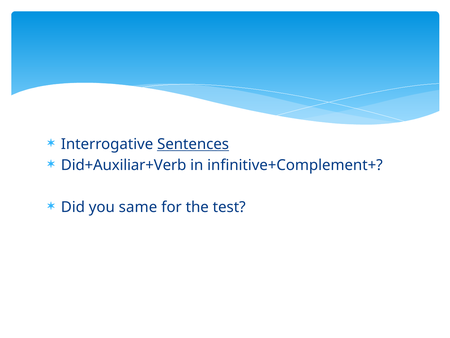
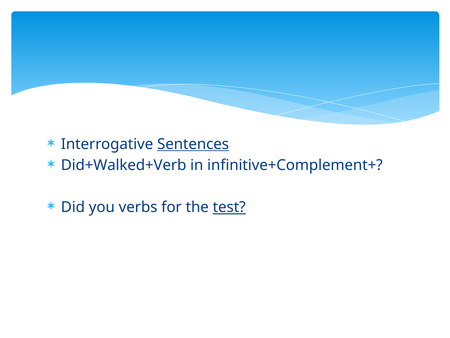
Did+Auxiliar+Verb: Did+Auxiliar+Verb -> Did+Walked+Verb
same: same -> verbs
test underline: none -> present
